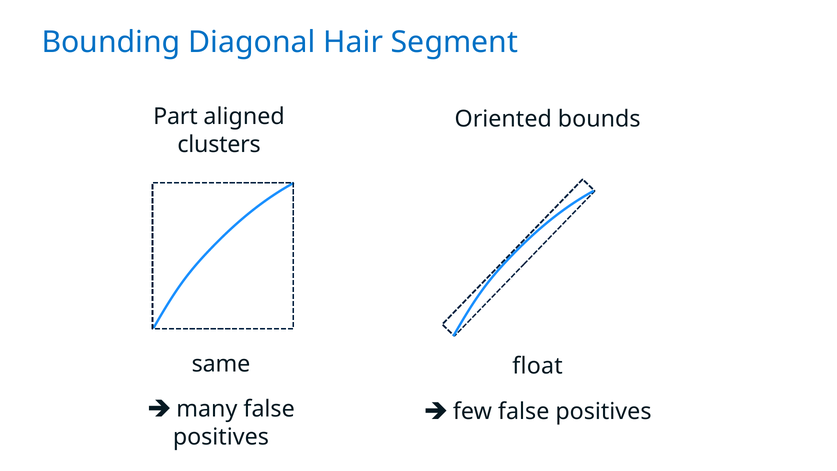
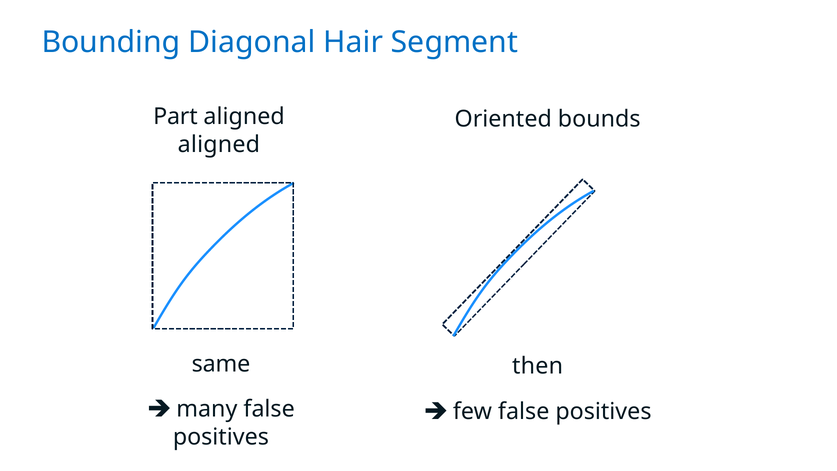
clusters at (219, 144): clusters -> aligned
float: float -> then
